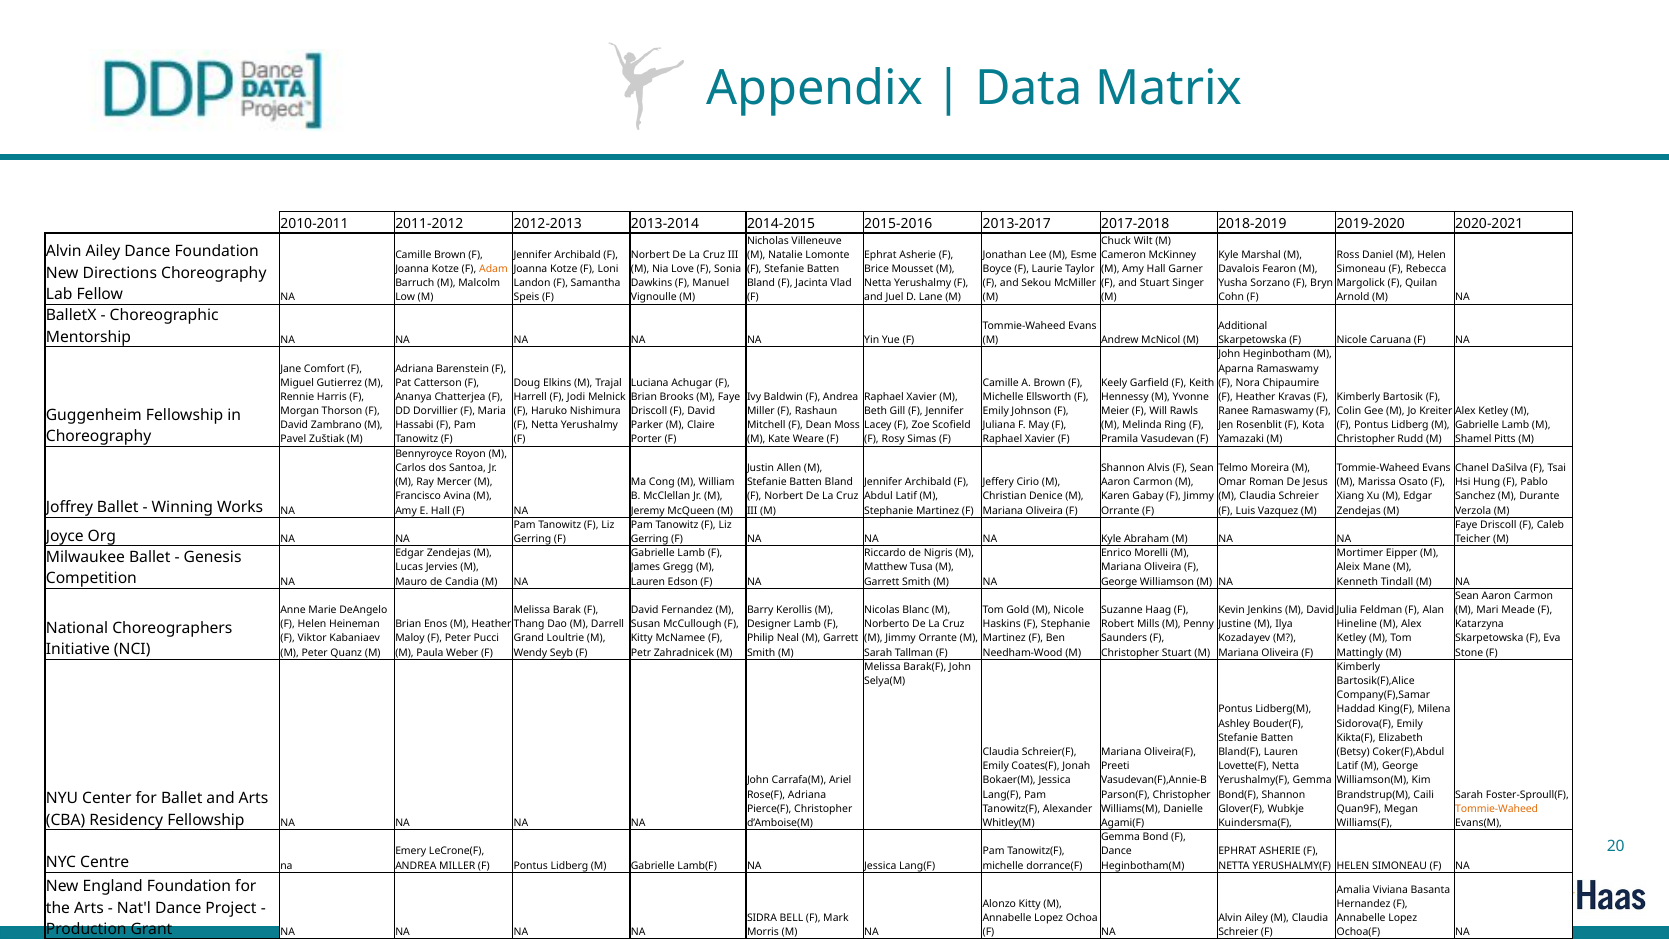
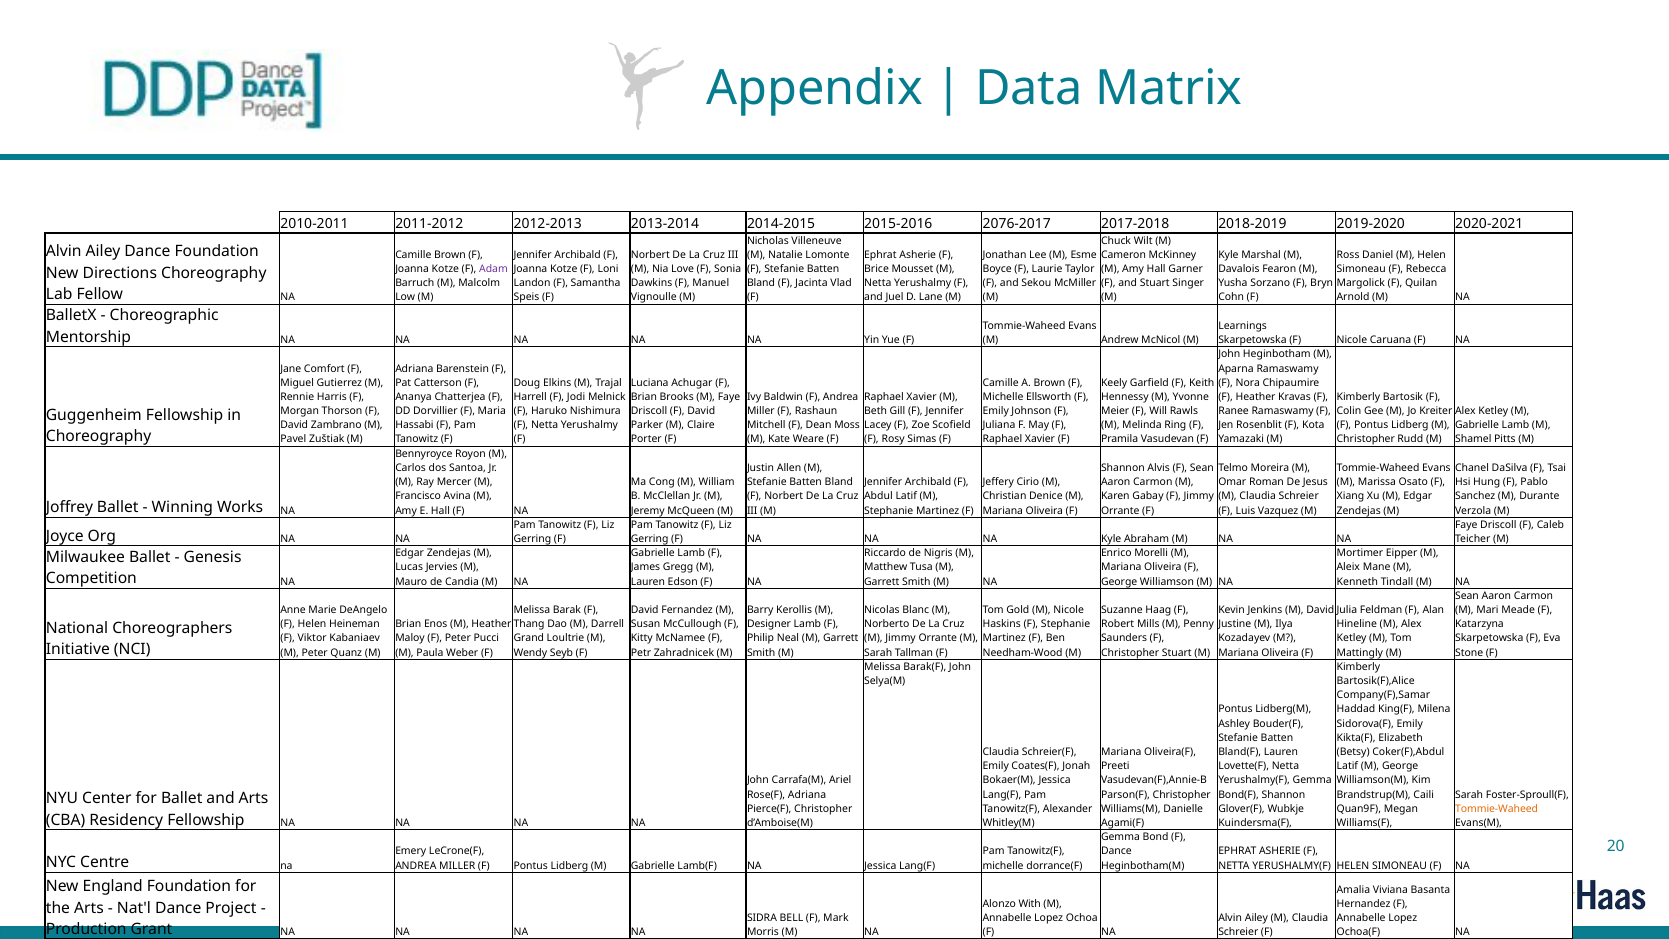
2013-2017: 2013-2017 -> 2076-2017
Adam colour: orange -> purple
Additional: Additional -> Learnings
Alonzo Kitty: Kitty -> With
